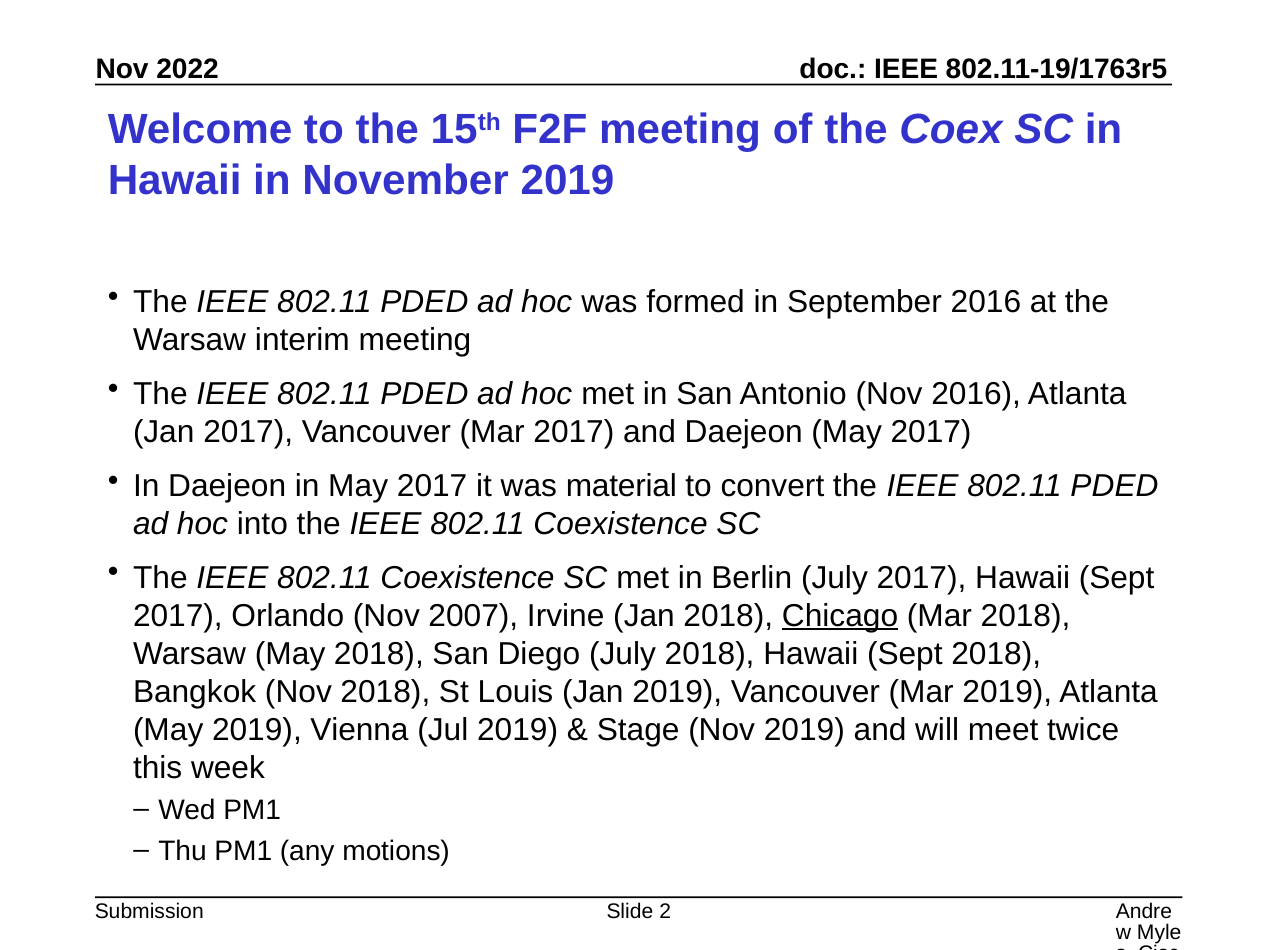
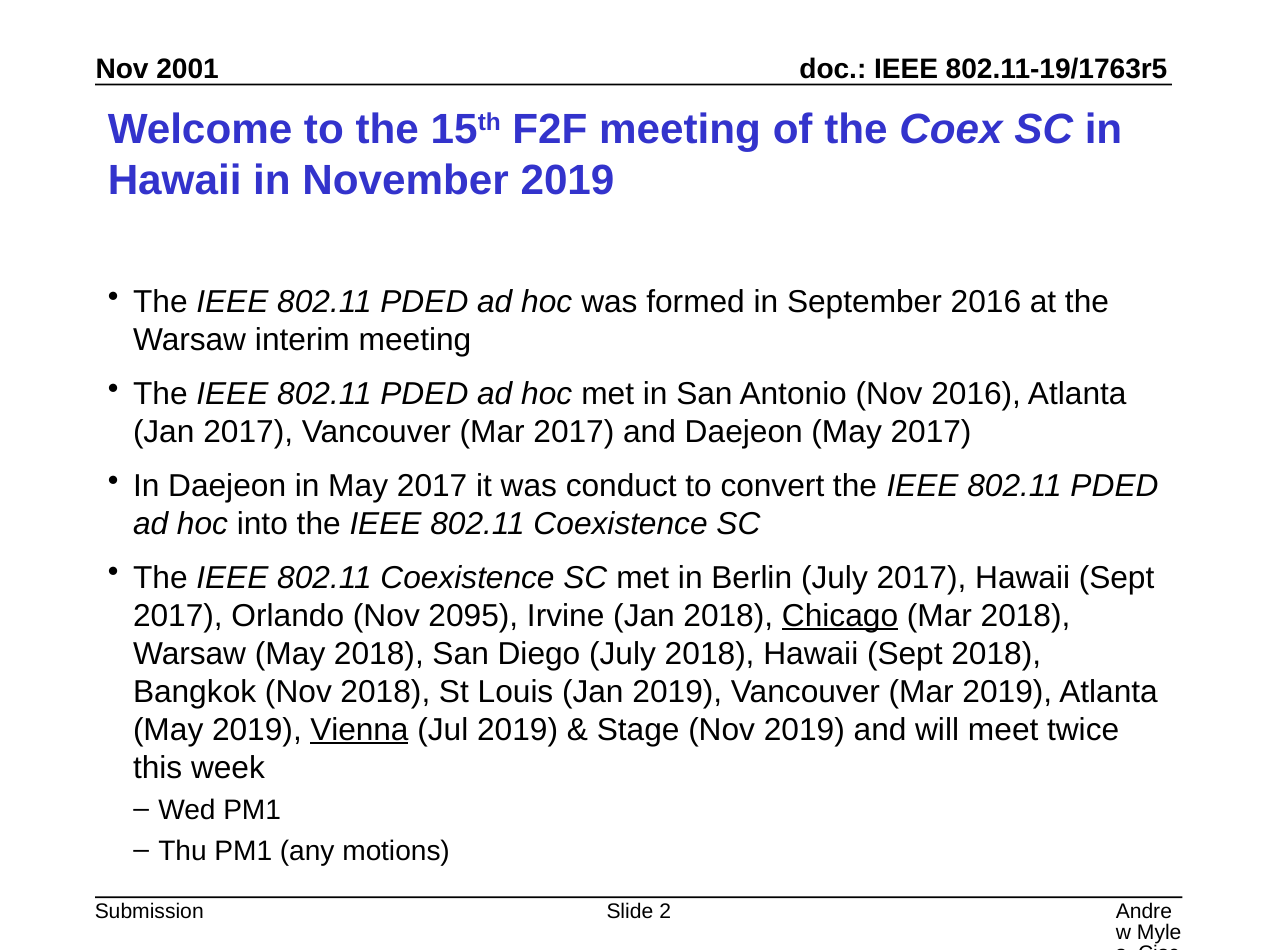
2022: 2022 -> 2001
material: material -> conduct
2007: 2007 -> 2095
Vienna underline: none -> present
